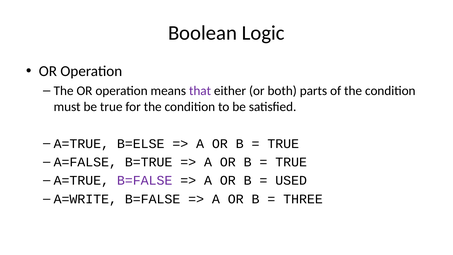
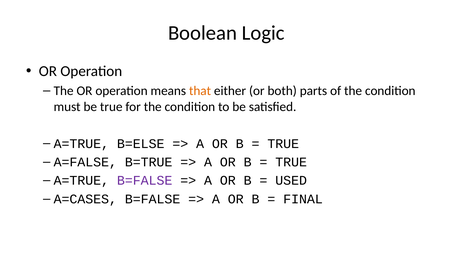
that colour: purple -> orange
A=WRITE: A=WRITE -> A=CASES
THREE: THREE -> FINAL
